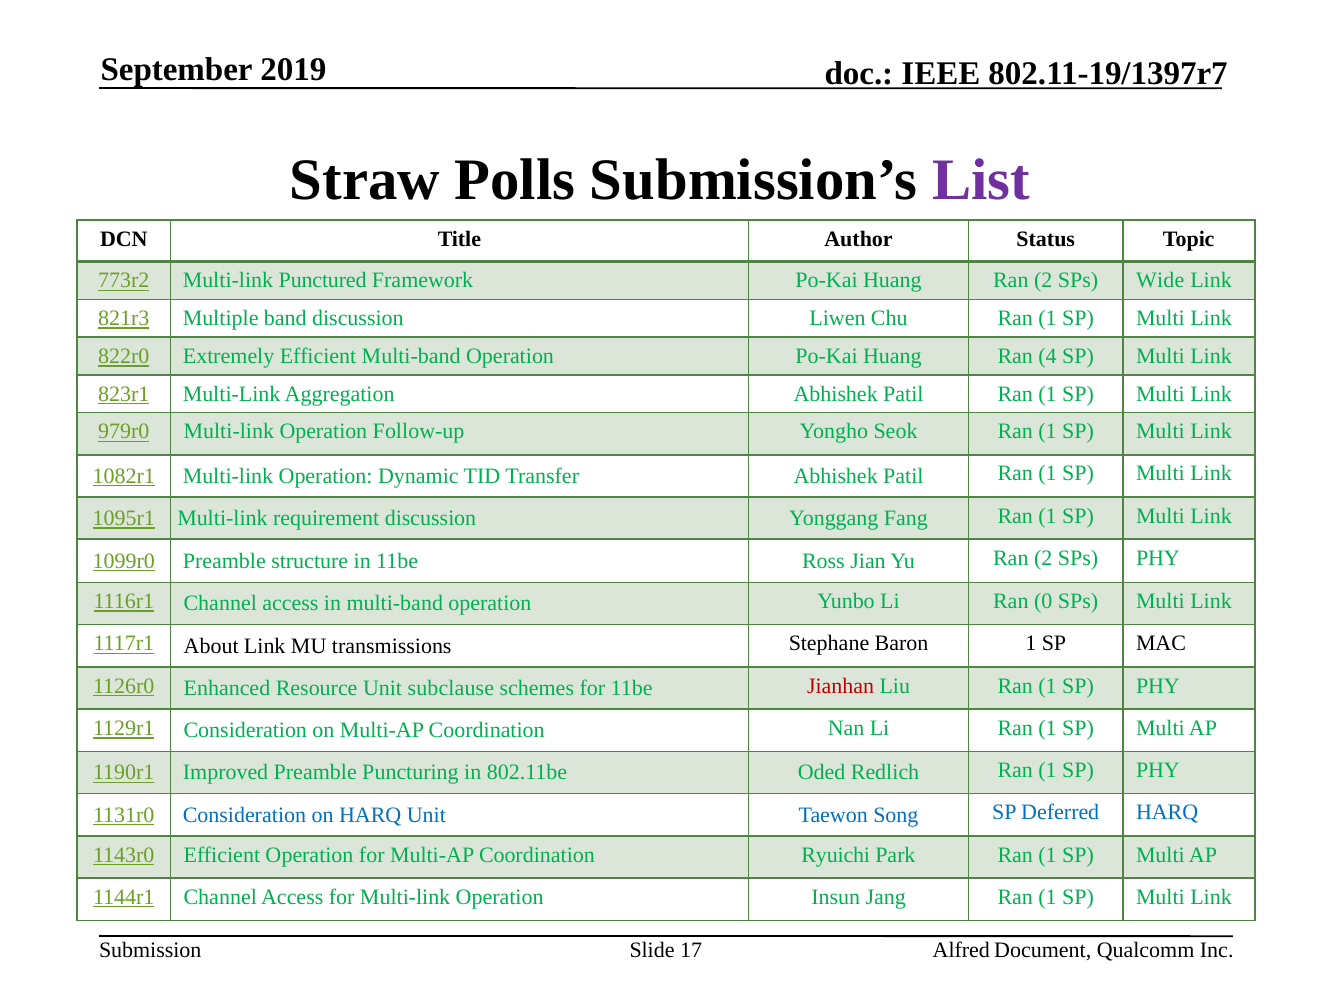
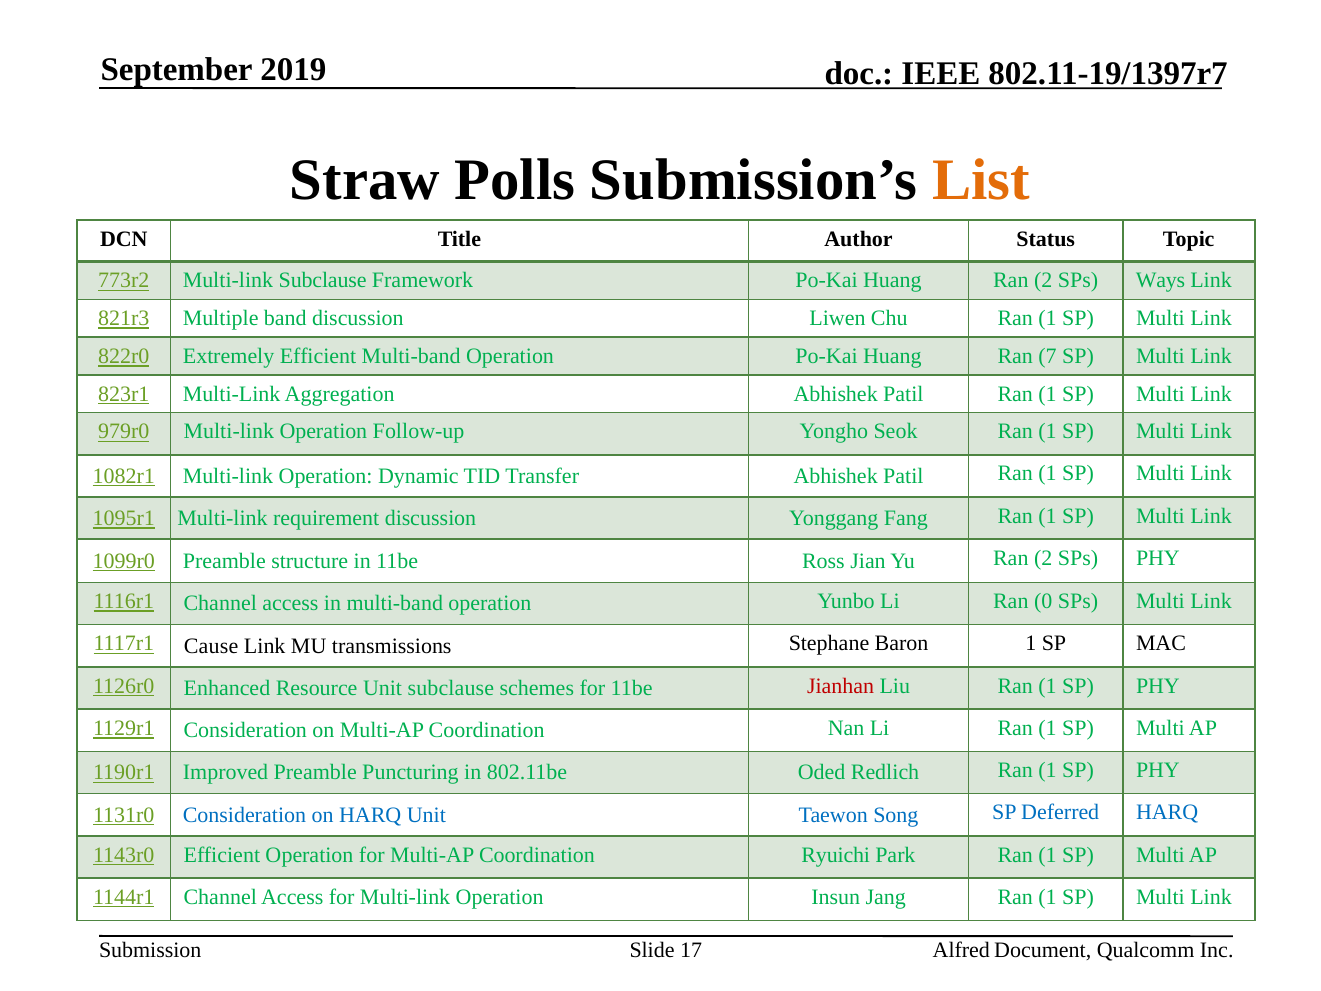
List colour: purple -> orange
Multi-link Punctured: Punctured -> Subclause
Wide: Wide -> Ways
4: 4 -> 7
About: About -> Cause
